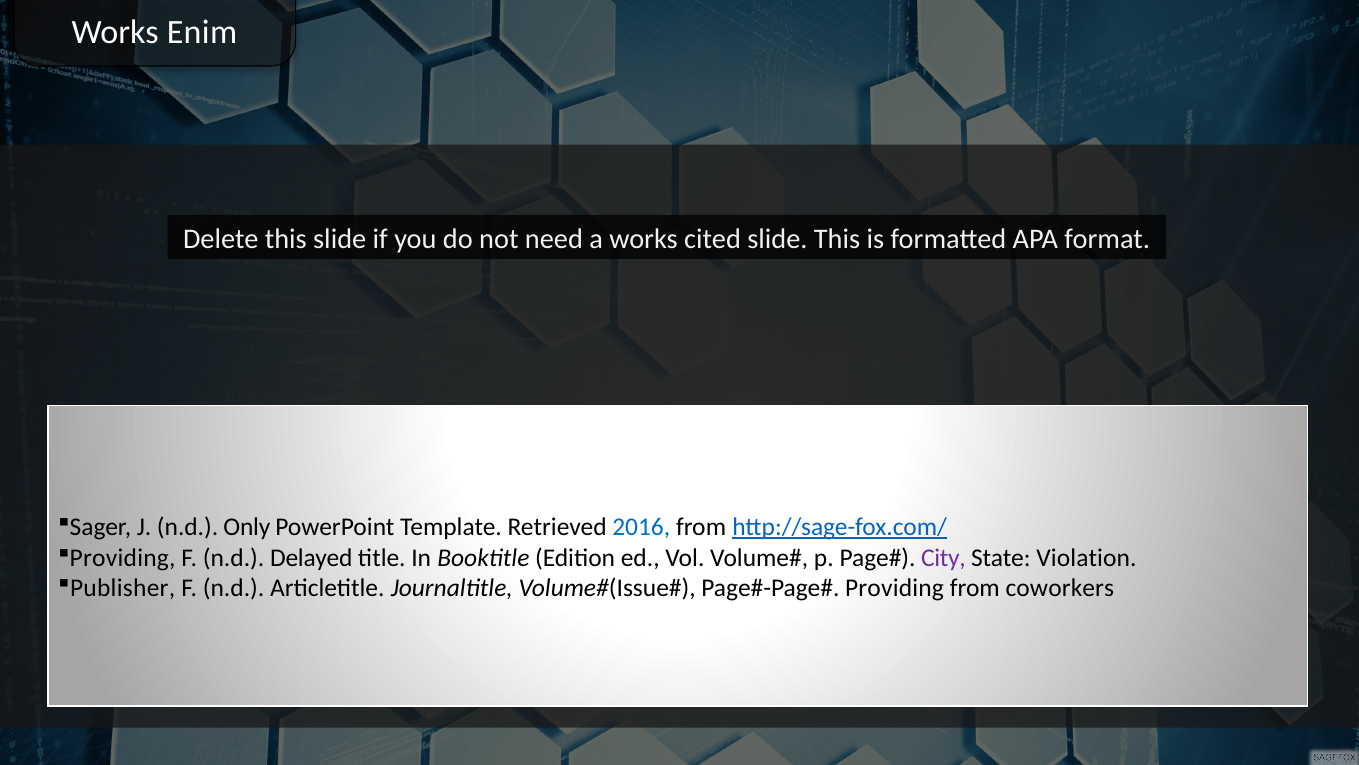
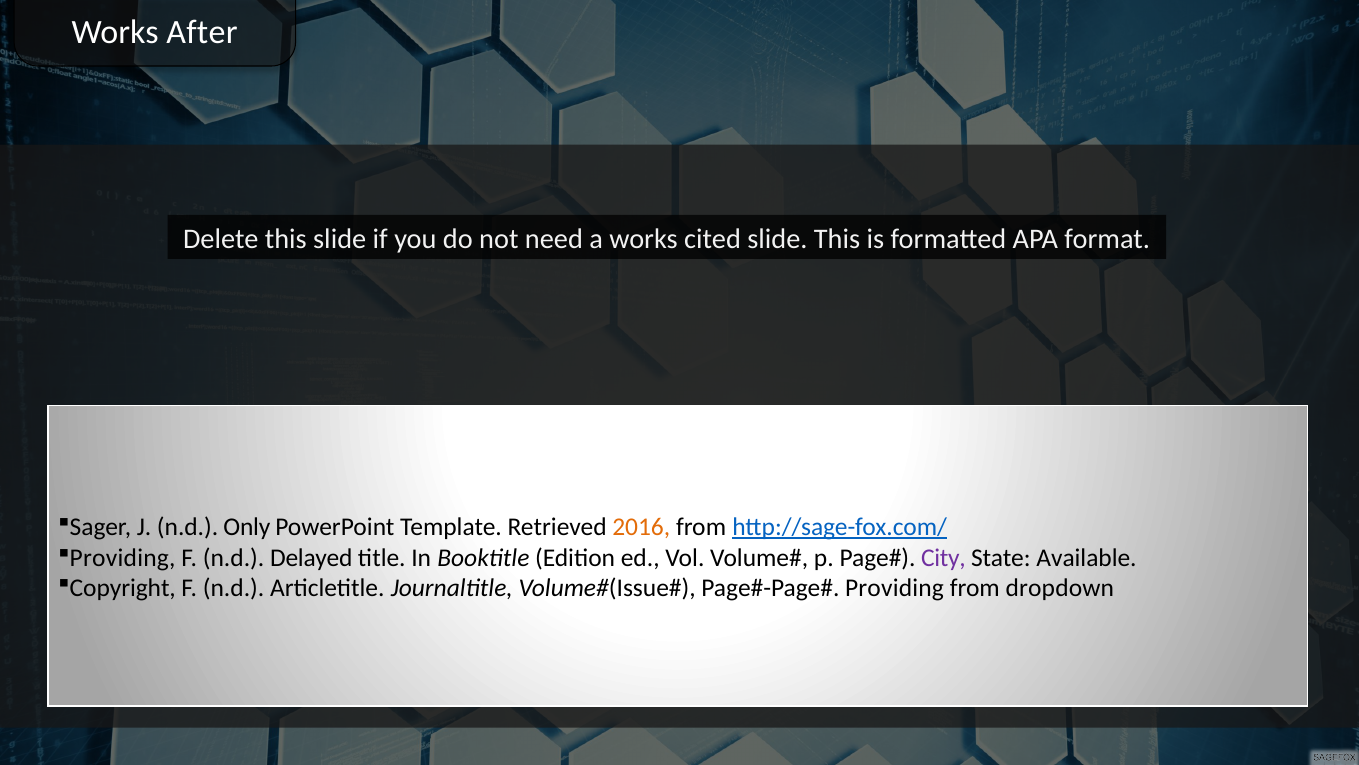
Enim: Enim -> After
2016 colour: blue -> orange
Violation: Violation -> Available
Publisher: Publisher -> Copyright
coworkers: coworkers -> dropdown
